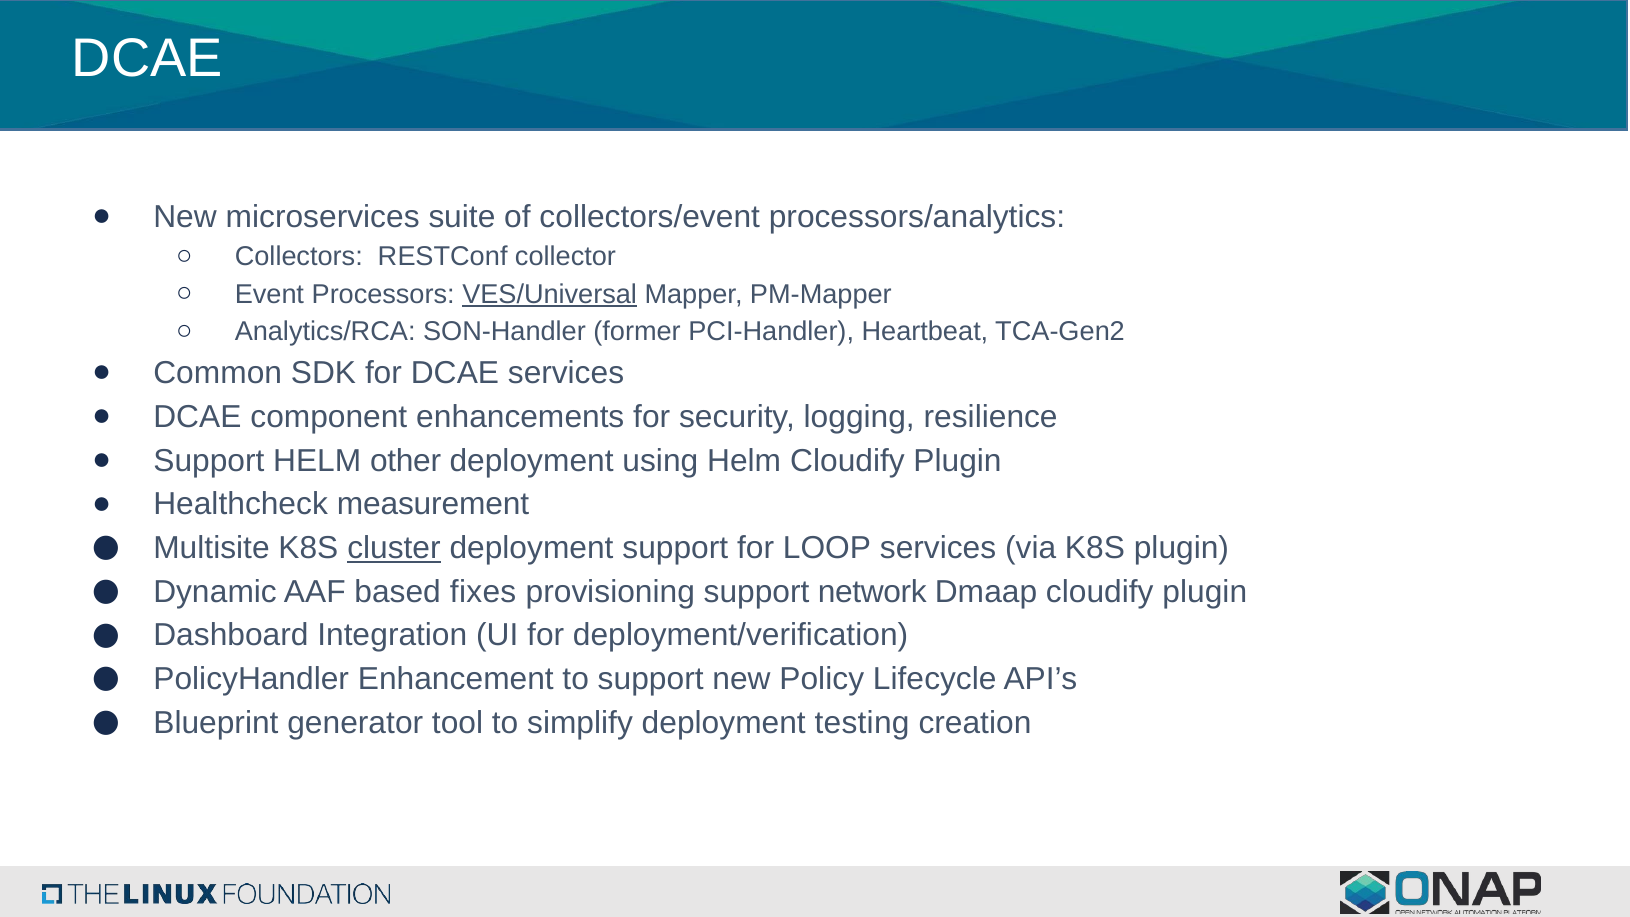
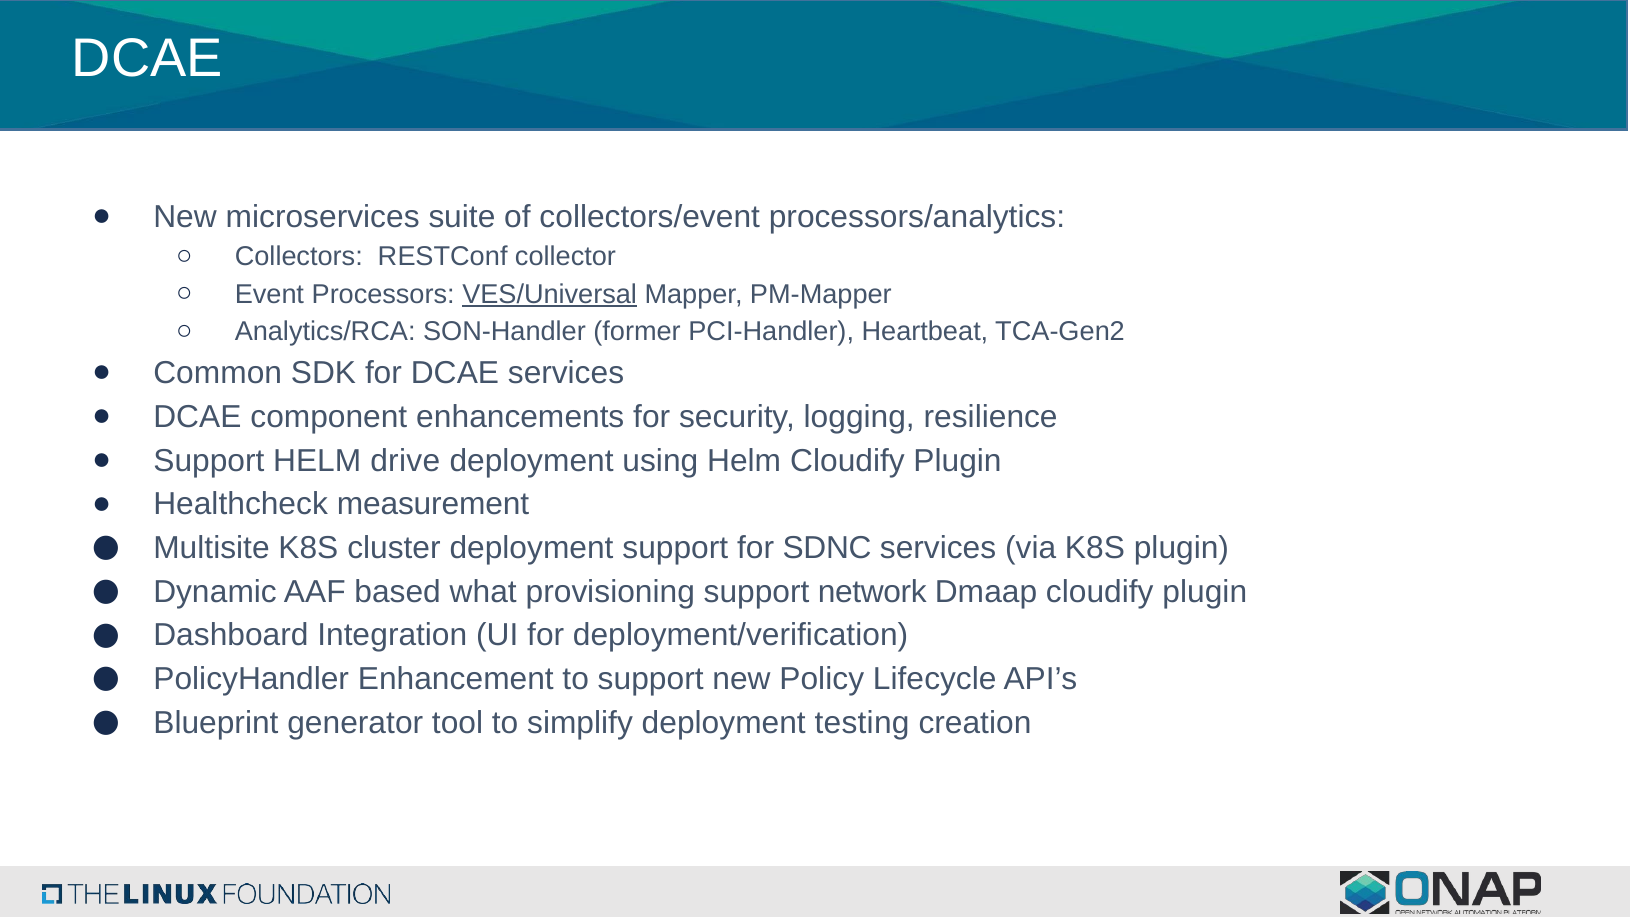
other: other -> drive
cluster underline: present -> none
LOOP: LOOP -> SDNC
fixes: fixes -> what
